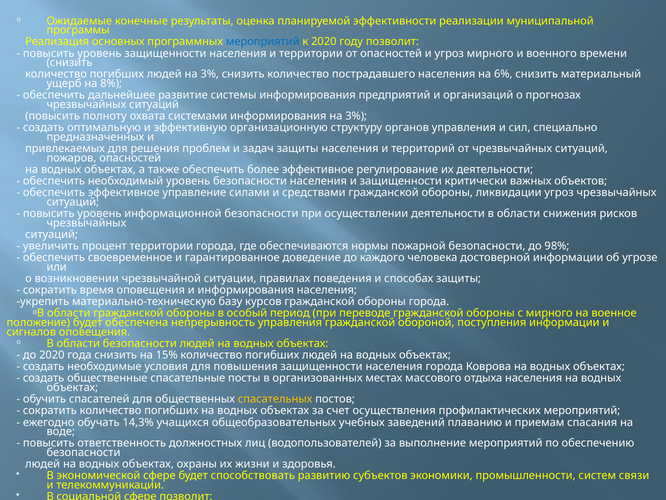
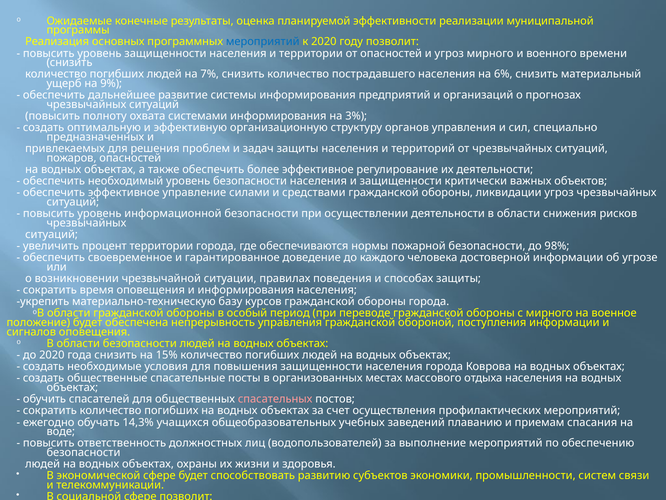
людей на 3%: 3% -> 7%
8%: 8% -> 9%
спасательных colour: yellow -> pink
